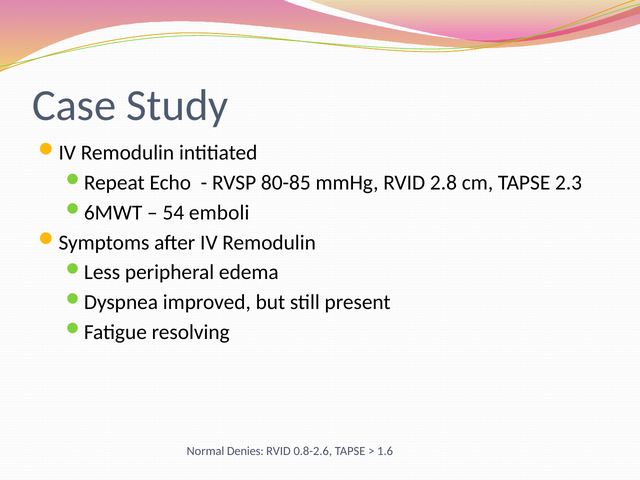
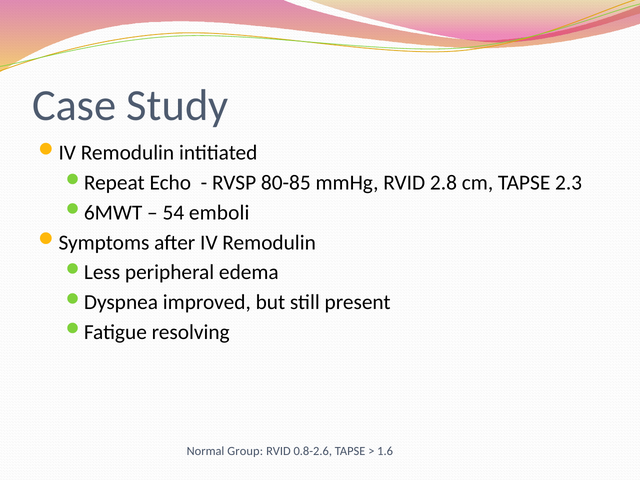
Denies: Denies -> Group
